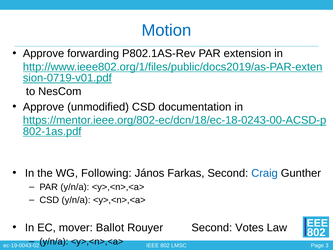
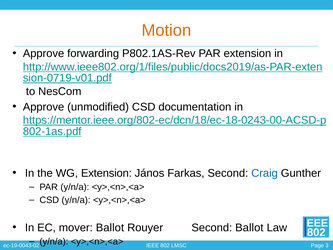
Motion colour: blue -> orange
WG Following: Following -> Extension
Second Votes: Votes -> Ballot
